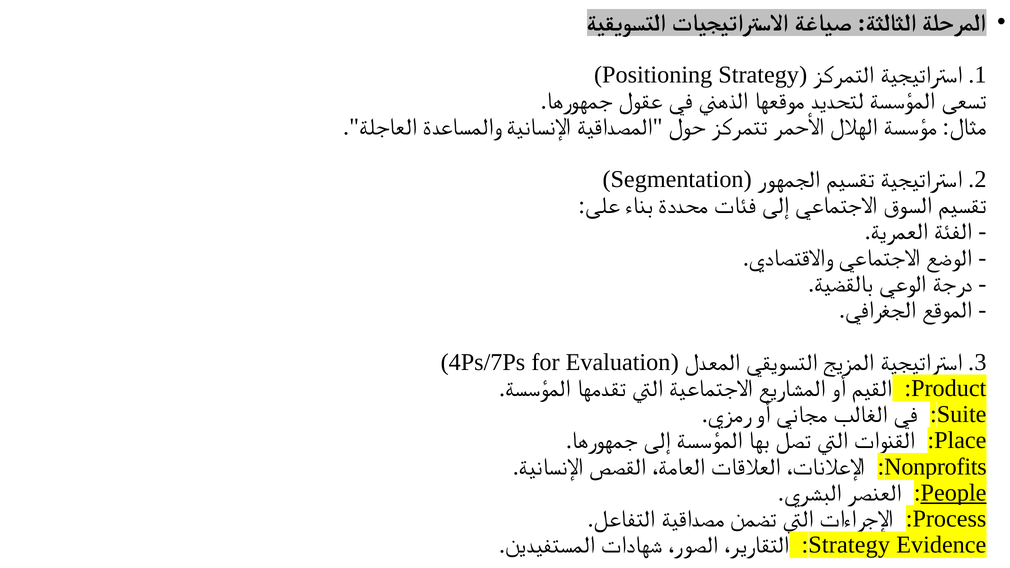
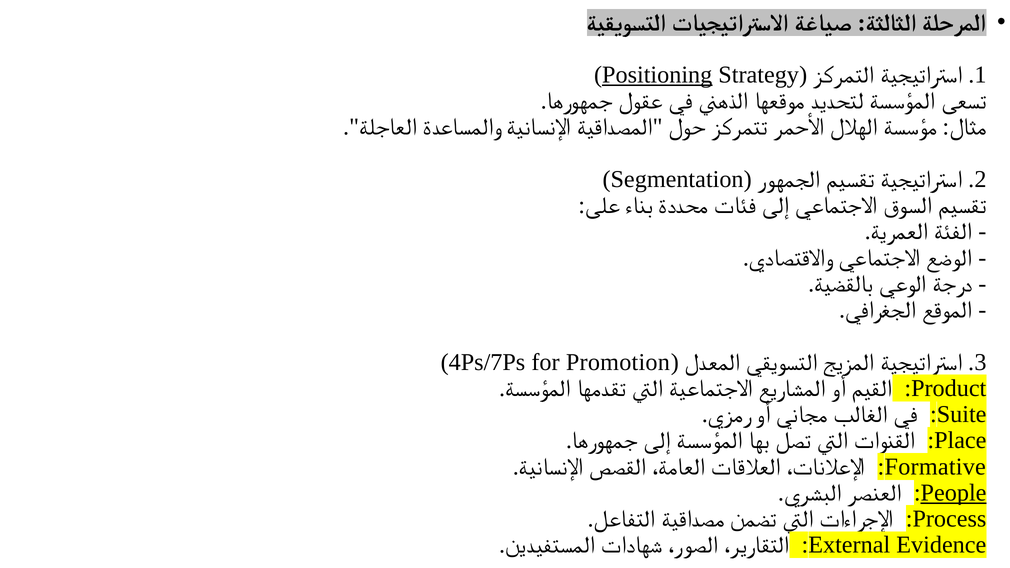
Positioning underline: none -> present
Evaluation: Evaluation -> Promotion
Nonprofits: Nonprofits -> Formative
Strategy at (849, 545): Strategy -> External
